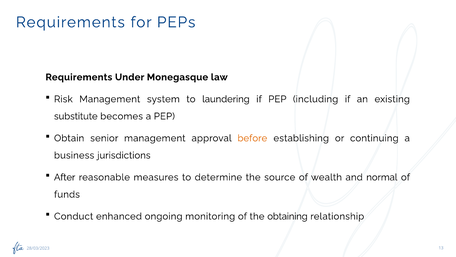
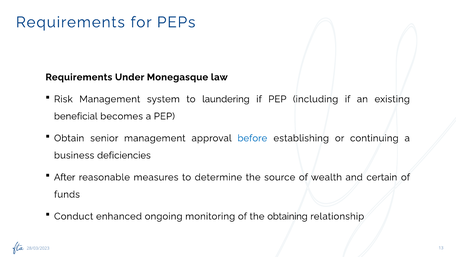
substitute: substitute -> beneficial
before colour: orange -> blue
jurisdictions: jurisdictions -> deficiencies
normal: normal -> certain
